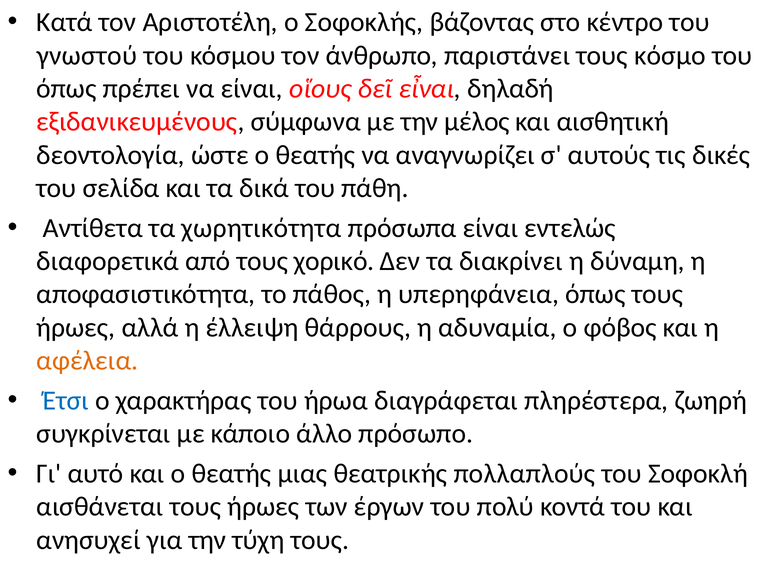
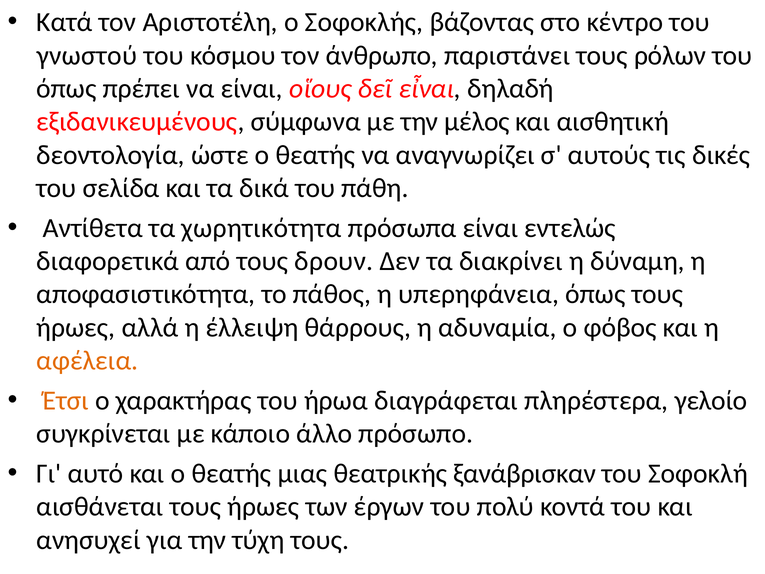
κόσμο: κόσμο -> ρόλων
χορικό: χορικό -> δρουν
Έτσι colour: blue -> orange
ζωηρή: ζωηρή -> γελοίο
πολλαπλούς: πολλαπλούς -> ξανάβρισκαν
